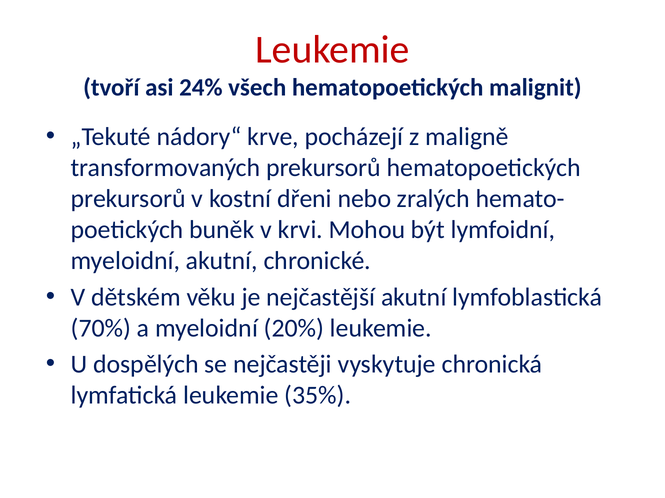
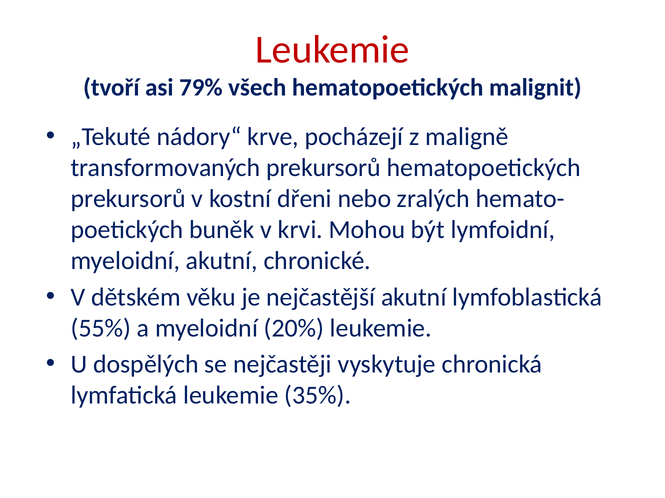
24%: 24% -> 79%
70%: 70% -> 55%
